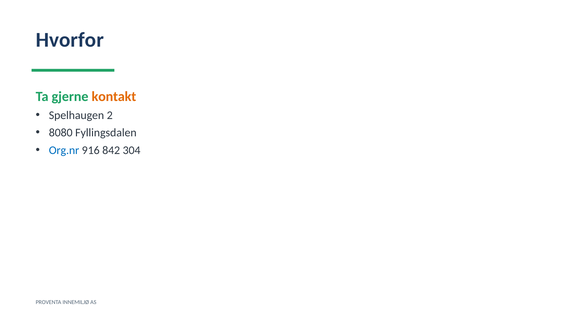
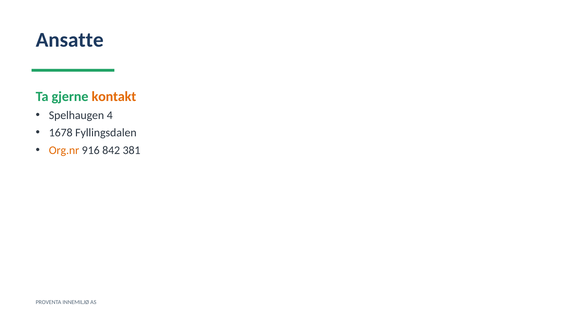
Hvorfor: Hvorfor -> Ansatte
2: 2 -> 4
8080: 8080 -> 1678
Org.nr colour: blue -> orange
304: 304 -> 381
